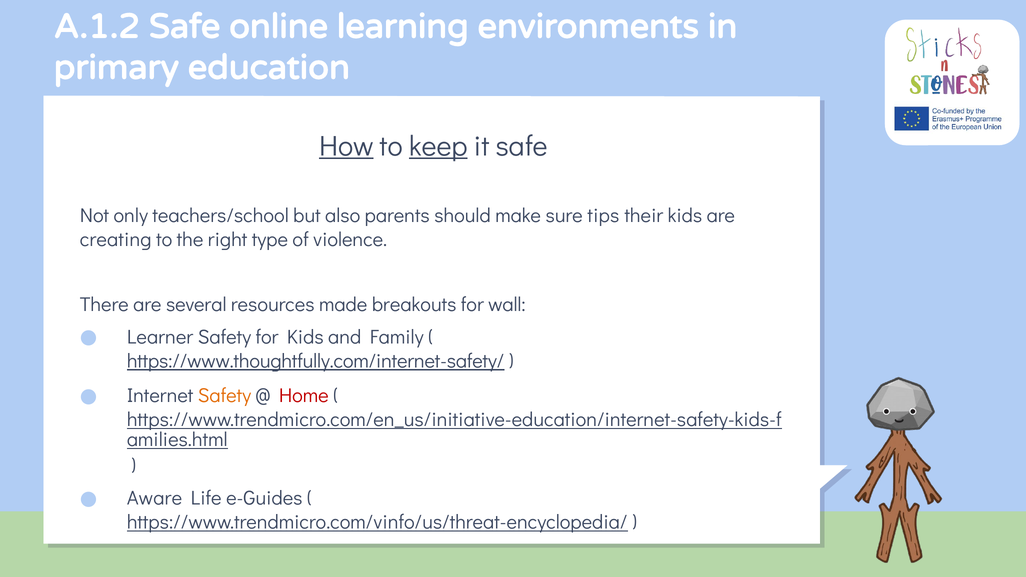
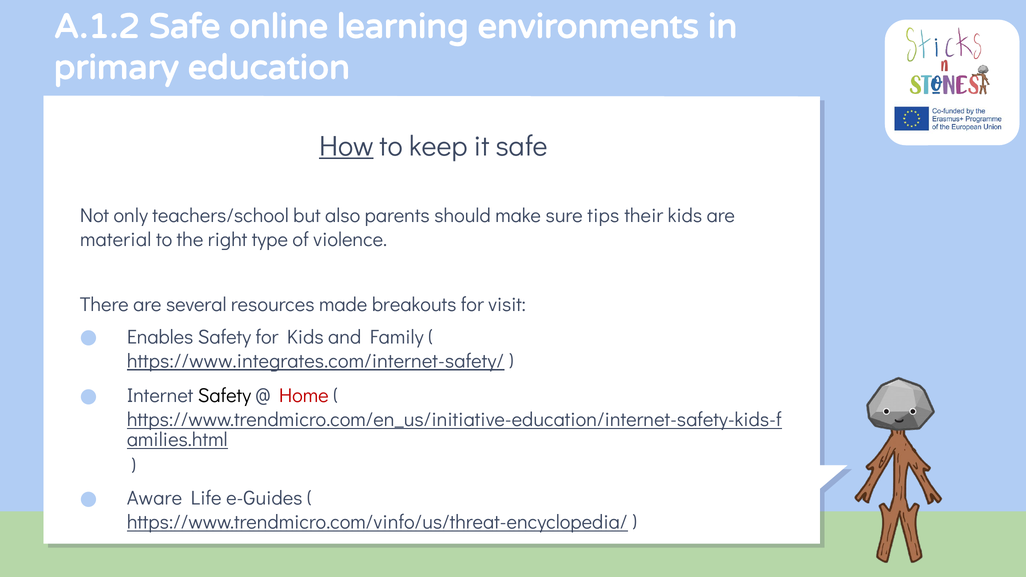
keep underline: present -> none
creating: creating -> material
wall: wall -> visit
Learner: Learner -> Enables
https://www.thoughtfully.com/internet-safety/: https://www.thoughtfully.com/internet-safety/ -> https://www.integrates.com/internet-safety/
Safety at (224, 396) colour: orange -> black
